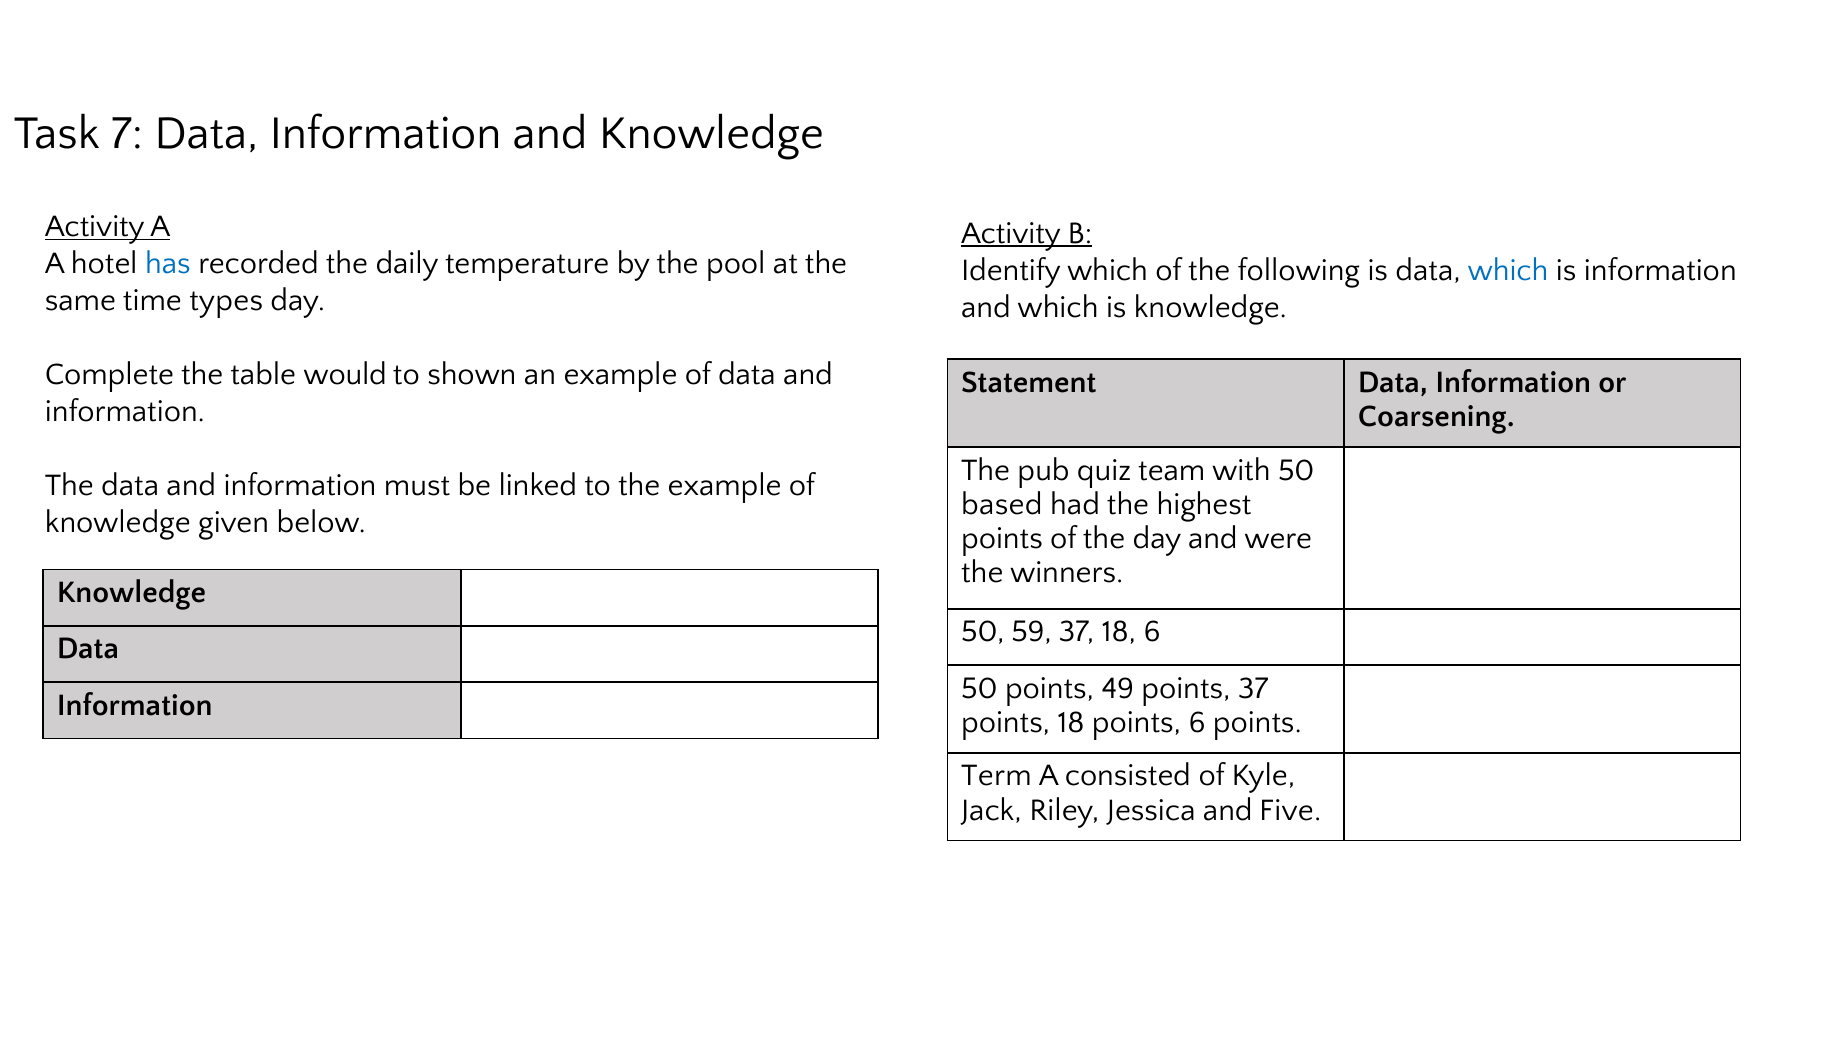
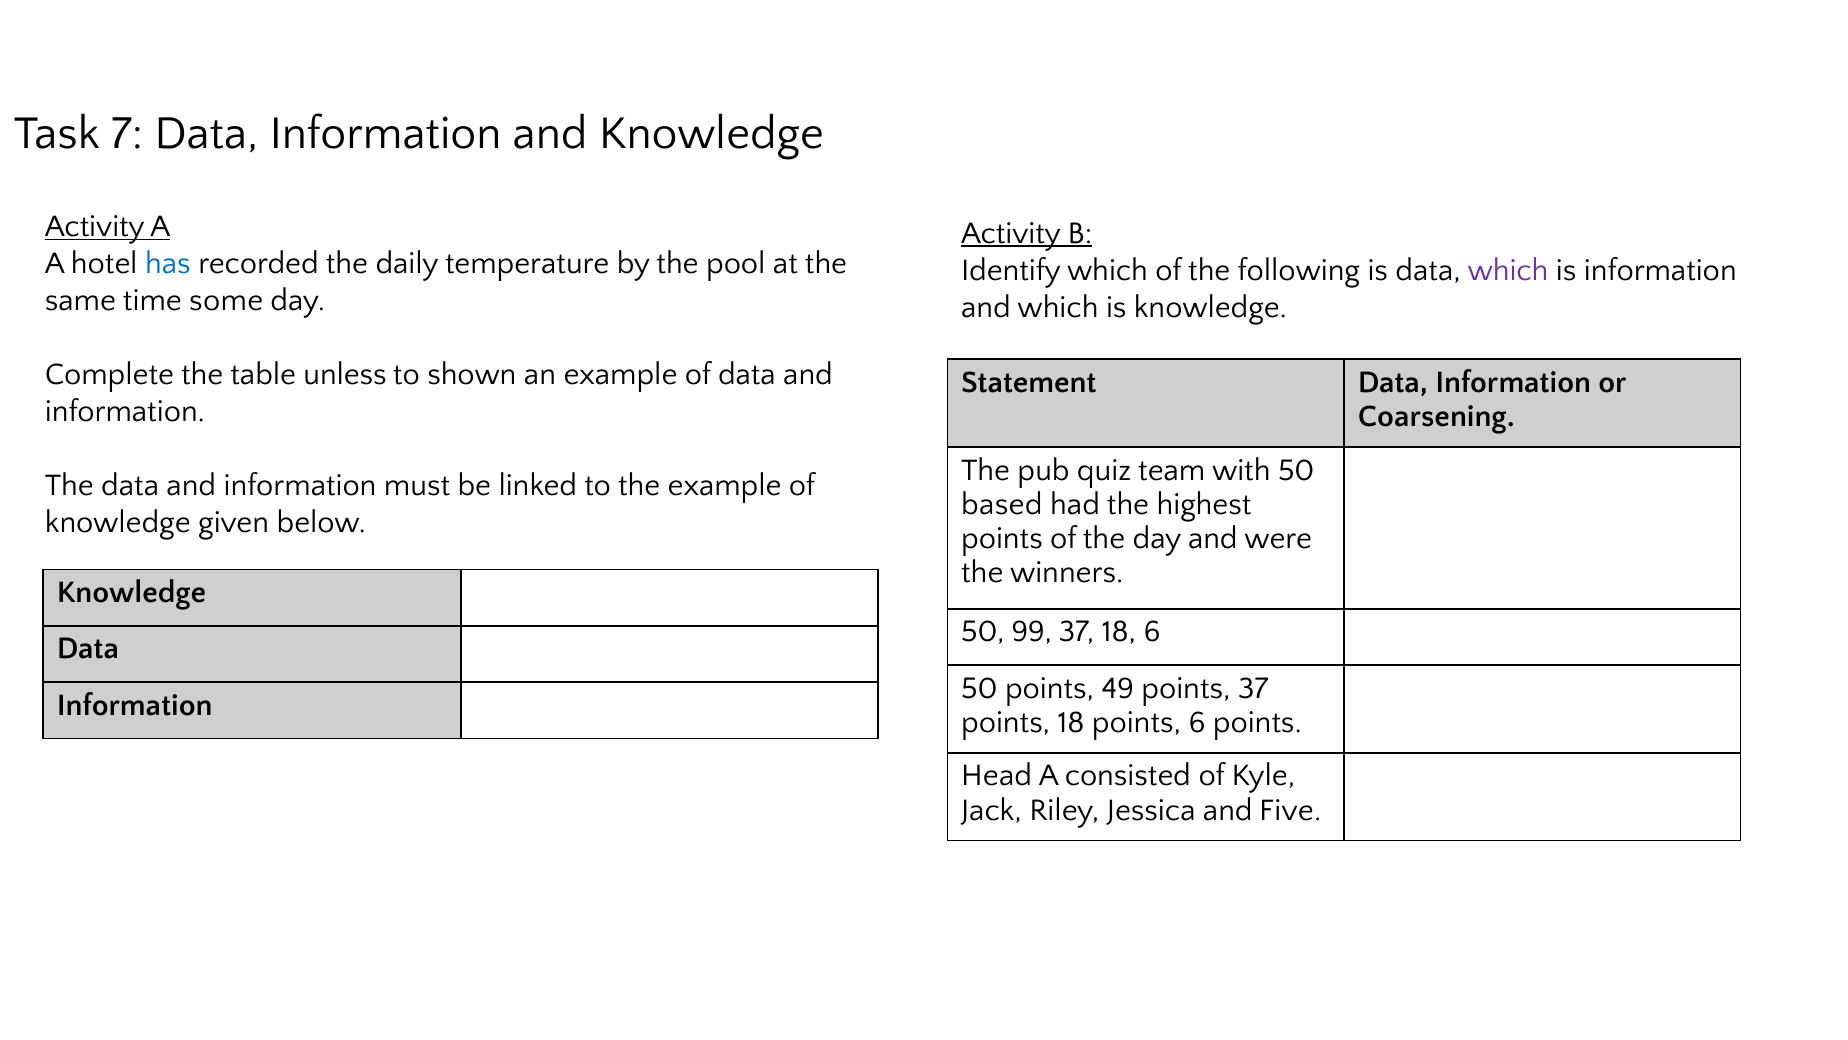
which at (1508, 270) colour: blue -> purple
types: types -> some
would: would -> unless
59: 59 -> 99
Term: Term -> Head
